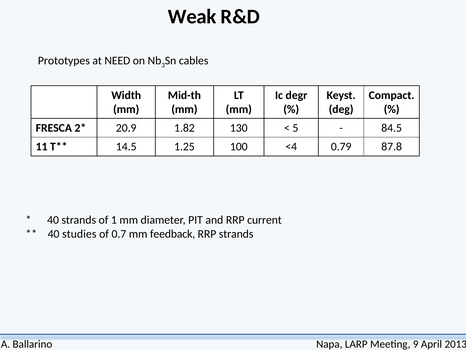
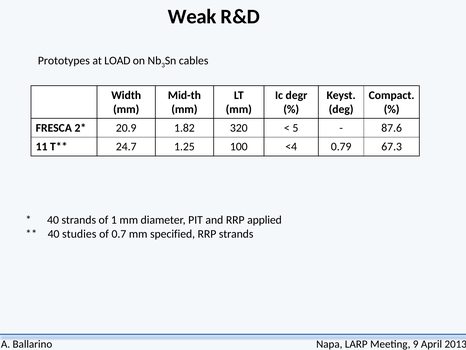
NEED: NEED -> LOAD
130: 130 -> 320
84.5: 84.5 -> 87.6
14.5: 14.5 -> 24.7
87.8: 87.8 -> 67.3
current: current -> applied
feedback: feedback -> specified
